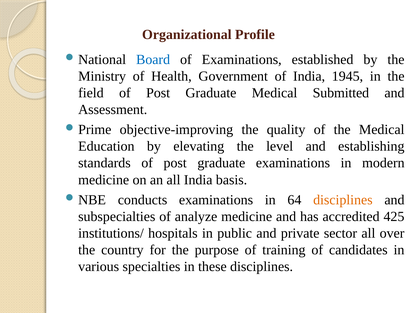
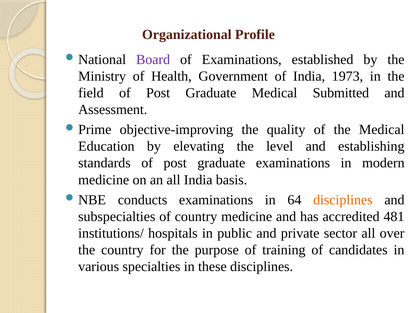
Board colour: blue -> purple
1945: 1945 -> 1973
of analyze: analyze -> country
425: 425 -> 481
